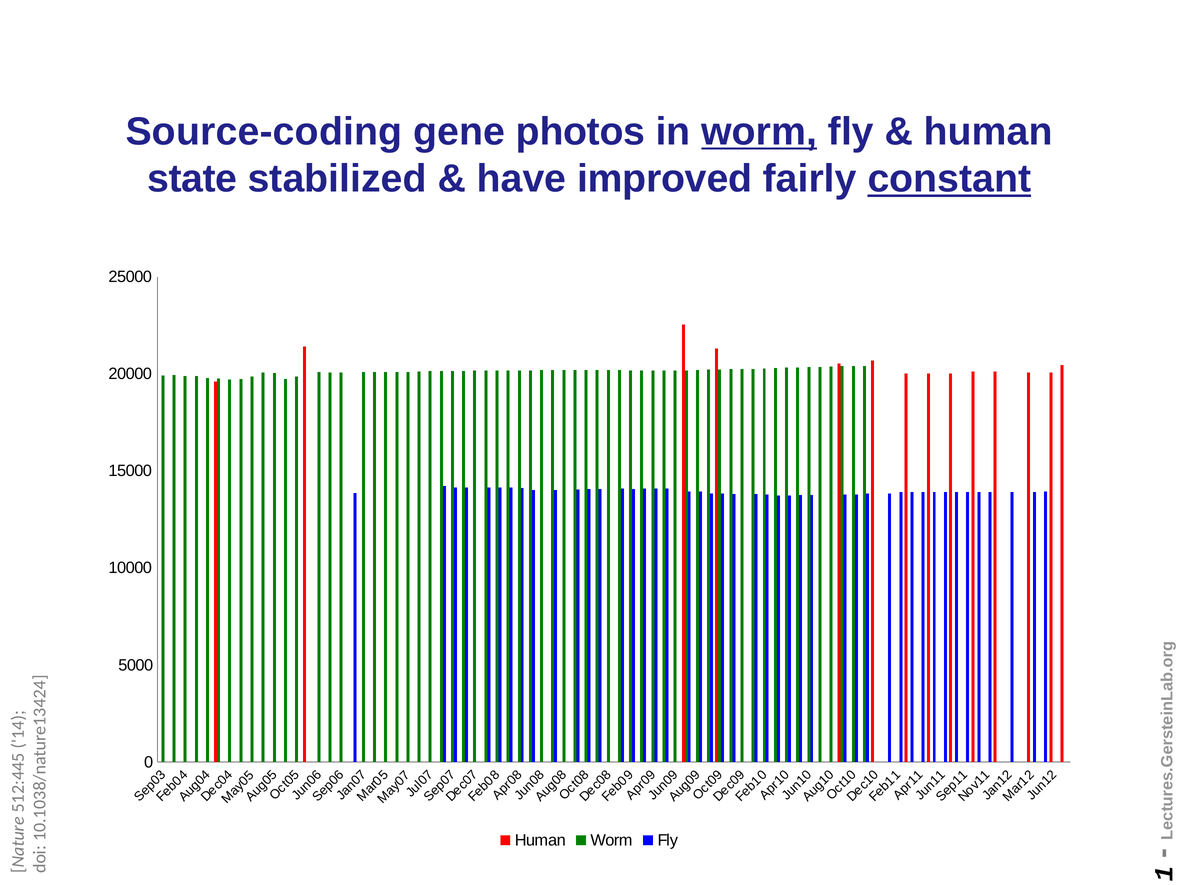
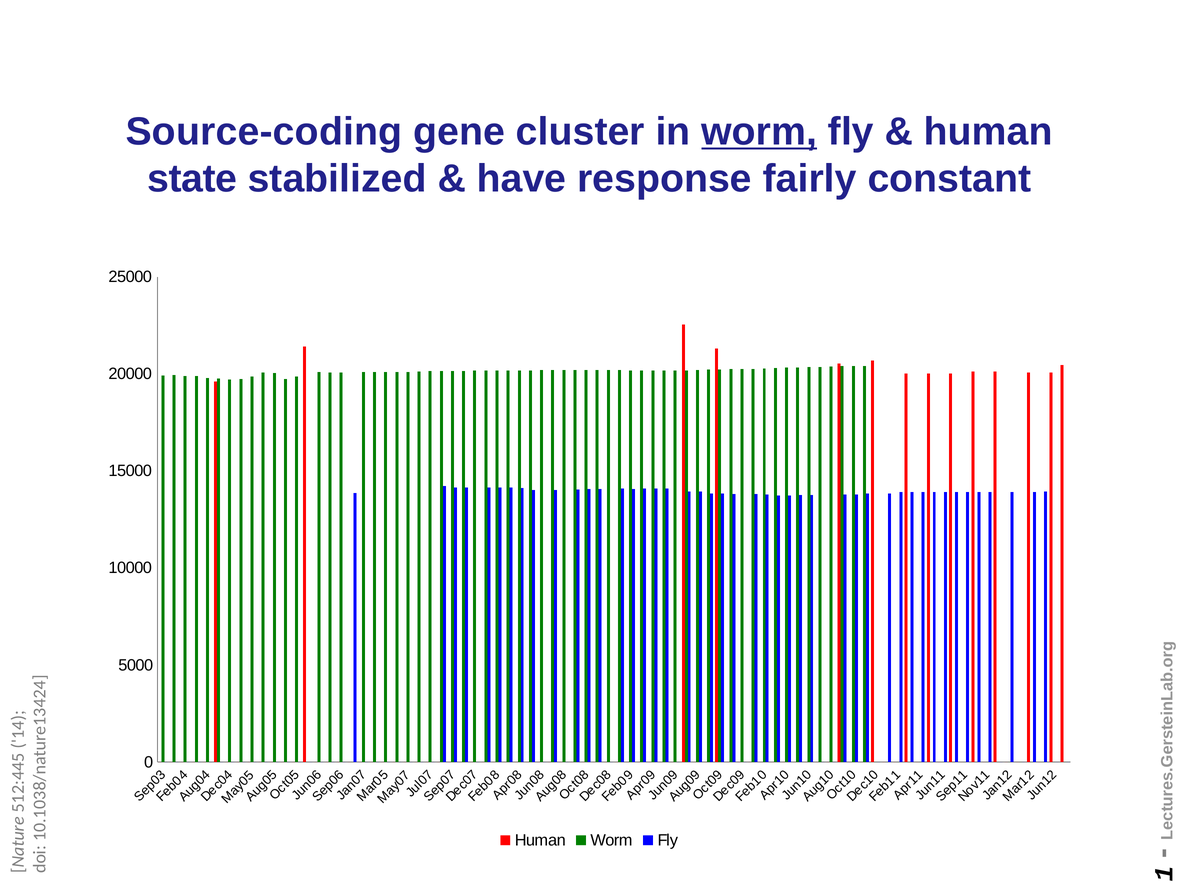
photos: photos -> cluster
improved: improved -> response
constant underline: present -> none
